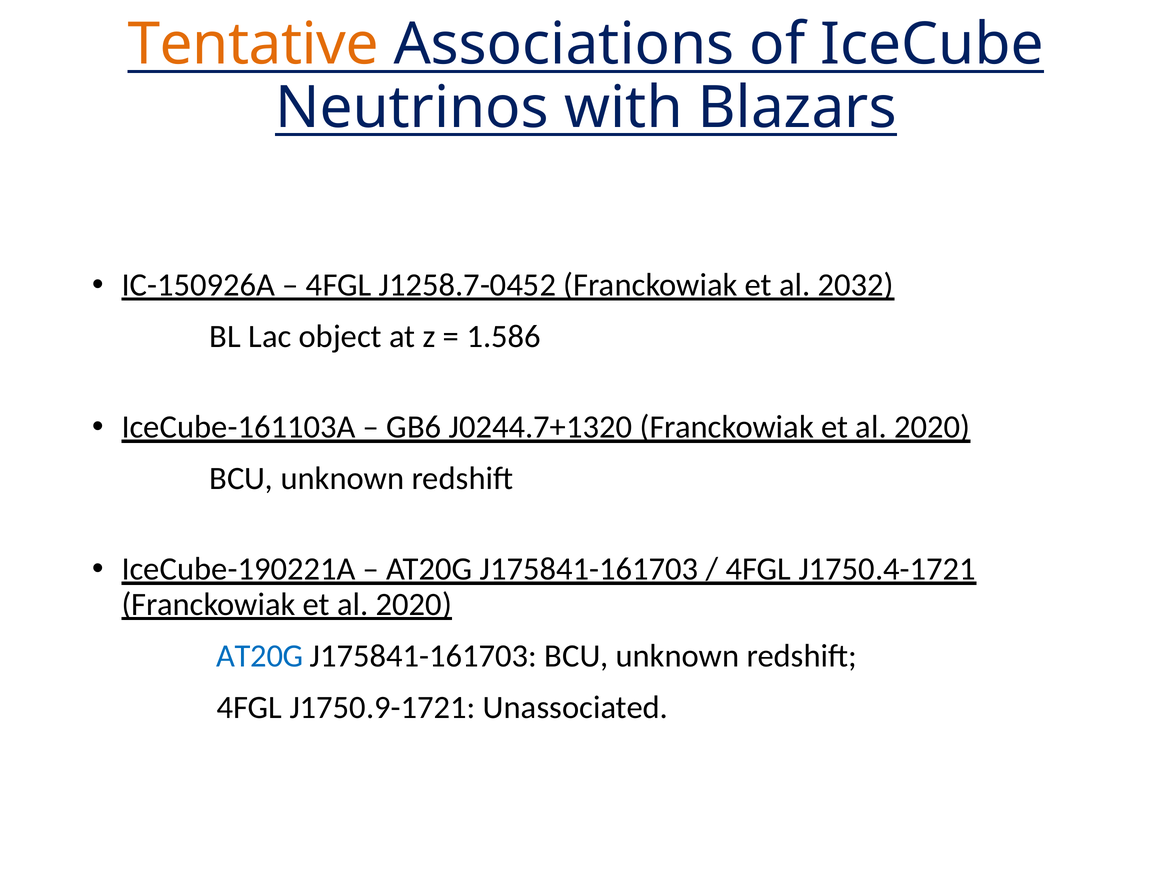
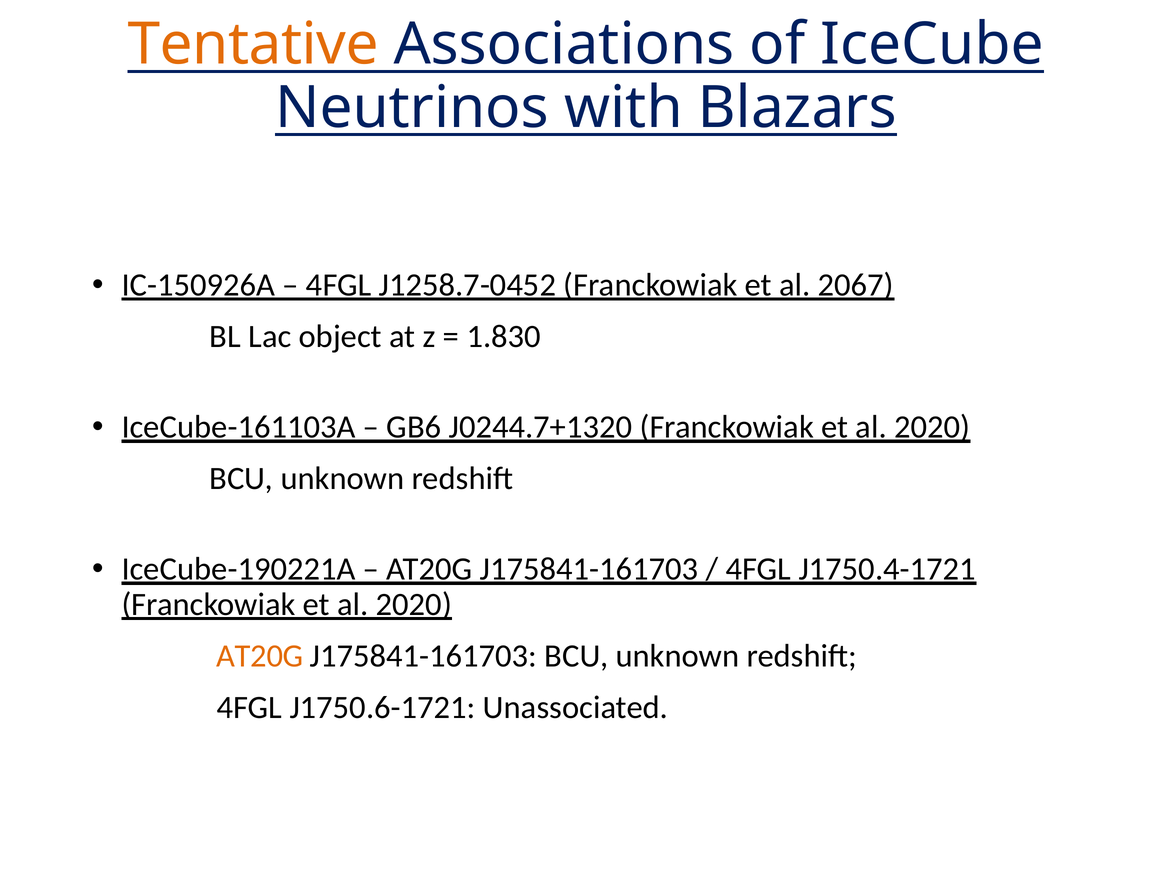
2032: 2032 -> 2067
1.586: 1.586 -> 1.830
AT20G at (260, 656) colour: blue -> orange
J1750.9-1721: J1750.9-1721 -> J1750.6-1721
